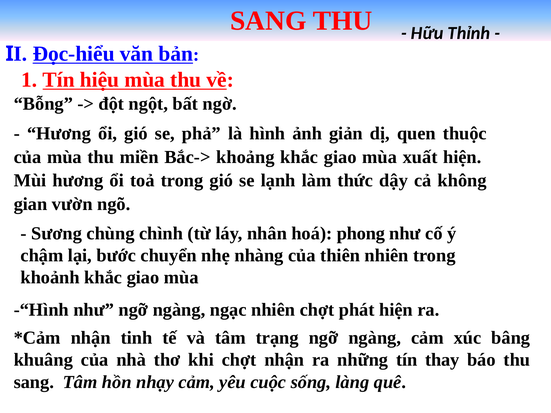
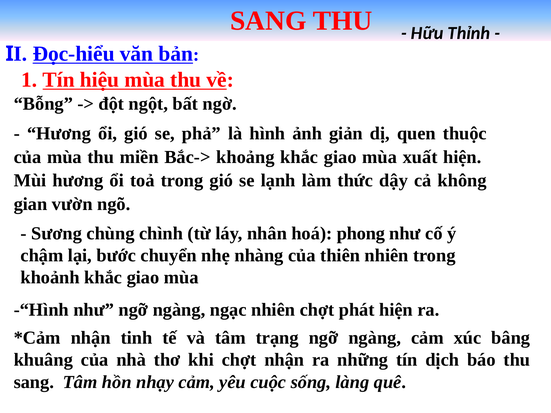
thay: thay -> dịch
